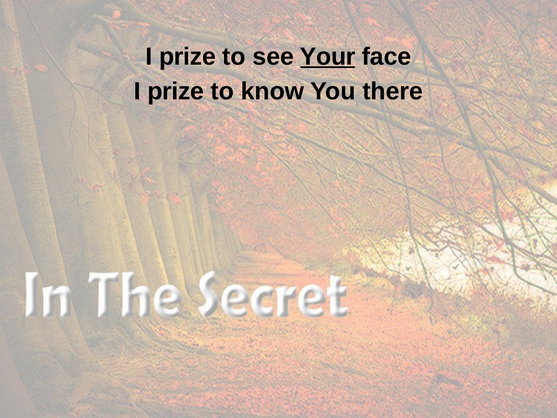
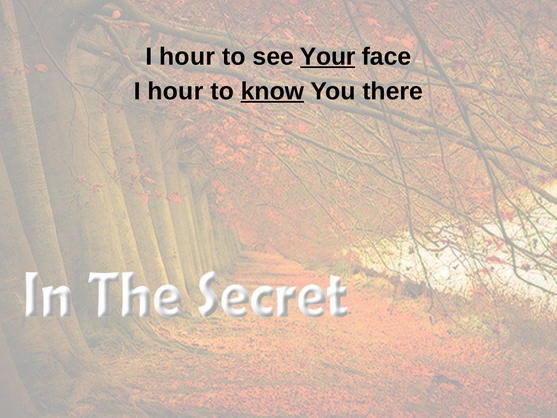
prize at (187, 56): prize -> hour
prize at (176, 91): prize -> hour
know underline: none -> present
